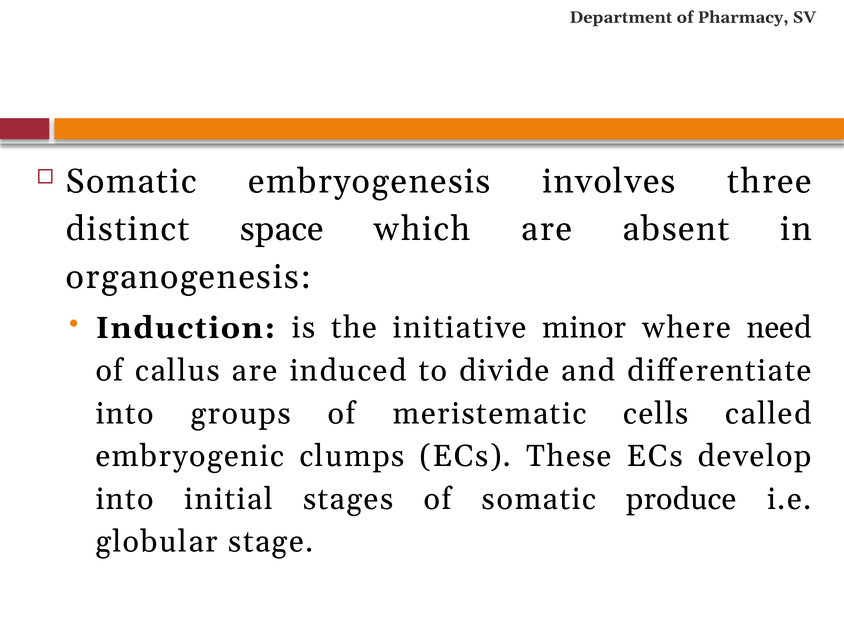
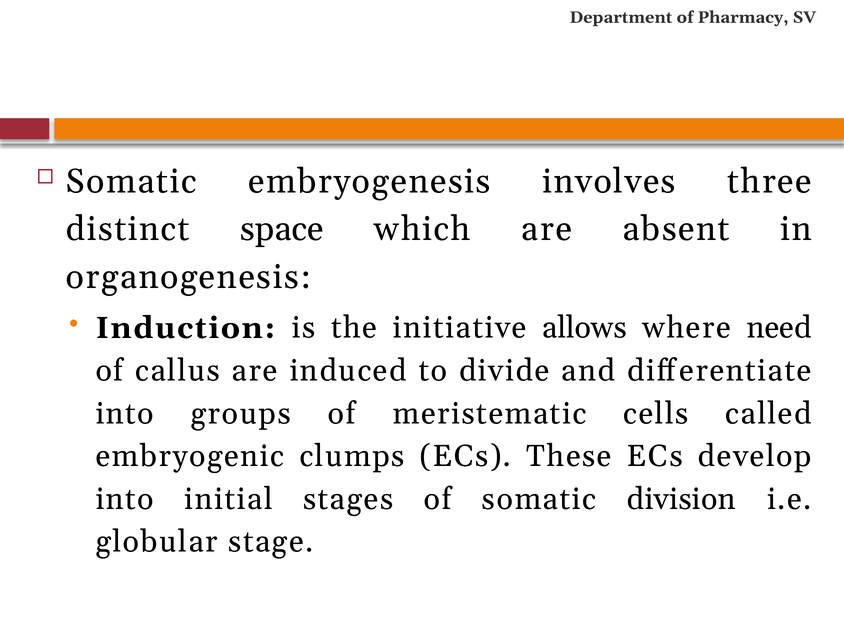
minor: minor -> allows
produce: produce -> division
